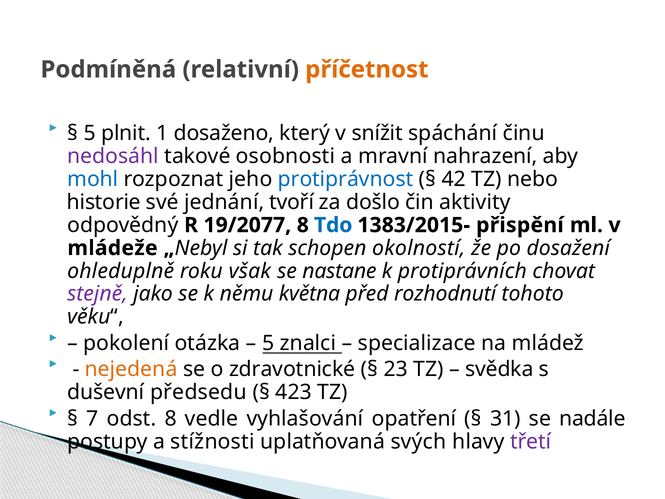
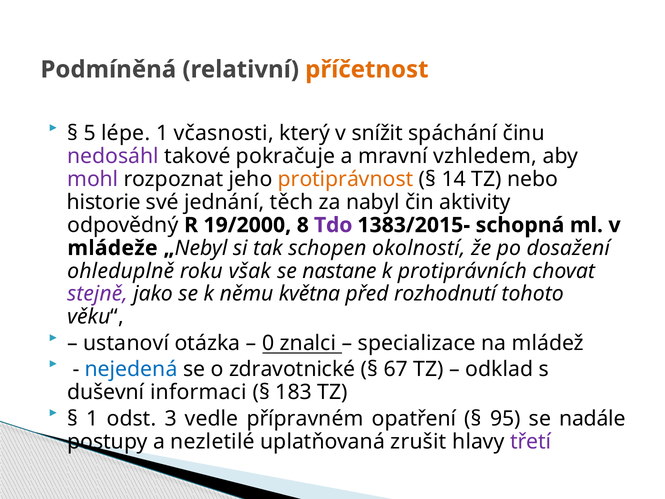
plnit: plnit -> lépe
dosaženo: dosaženo -> včasnosti
osobnosti: osobnosti -> pokračuje
nahrazení: nahrazení -> vzhledem
mohl colour: blue -> purple
protiprávnost colour: blue -> orange
42: 42 -> 14
tvoří: tvoří -> těch
došlo: došlo -> nabyl
19/2077: 19/2077 -> 19/2000
Tdo colour: blue -> purple
přispění: přispění -> schopná
pokolení: pokolení -> ustanoví
5 at (268, 343): 5 -> 0
nejedená colour: orange -> blue
23: 23 -> 67
svědka: svědka -> odklad
předsedu: předsedu -> informaci
423: 423 -> 183
7 at (92, 418): 7 -> 1
odst 8: 8 -> 3
vyhlašování: vyhlašování -> přípravném
31: 31 -> 95
stížnosti: stížnosti -> nezletilé
svých: svých -> zrušit
